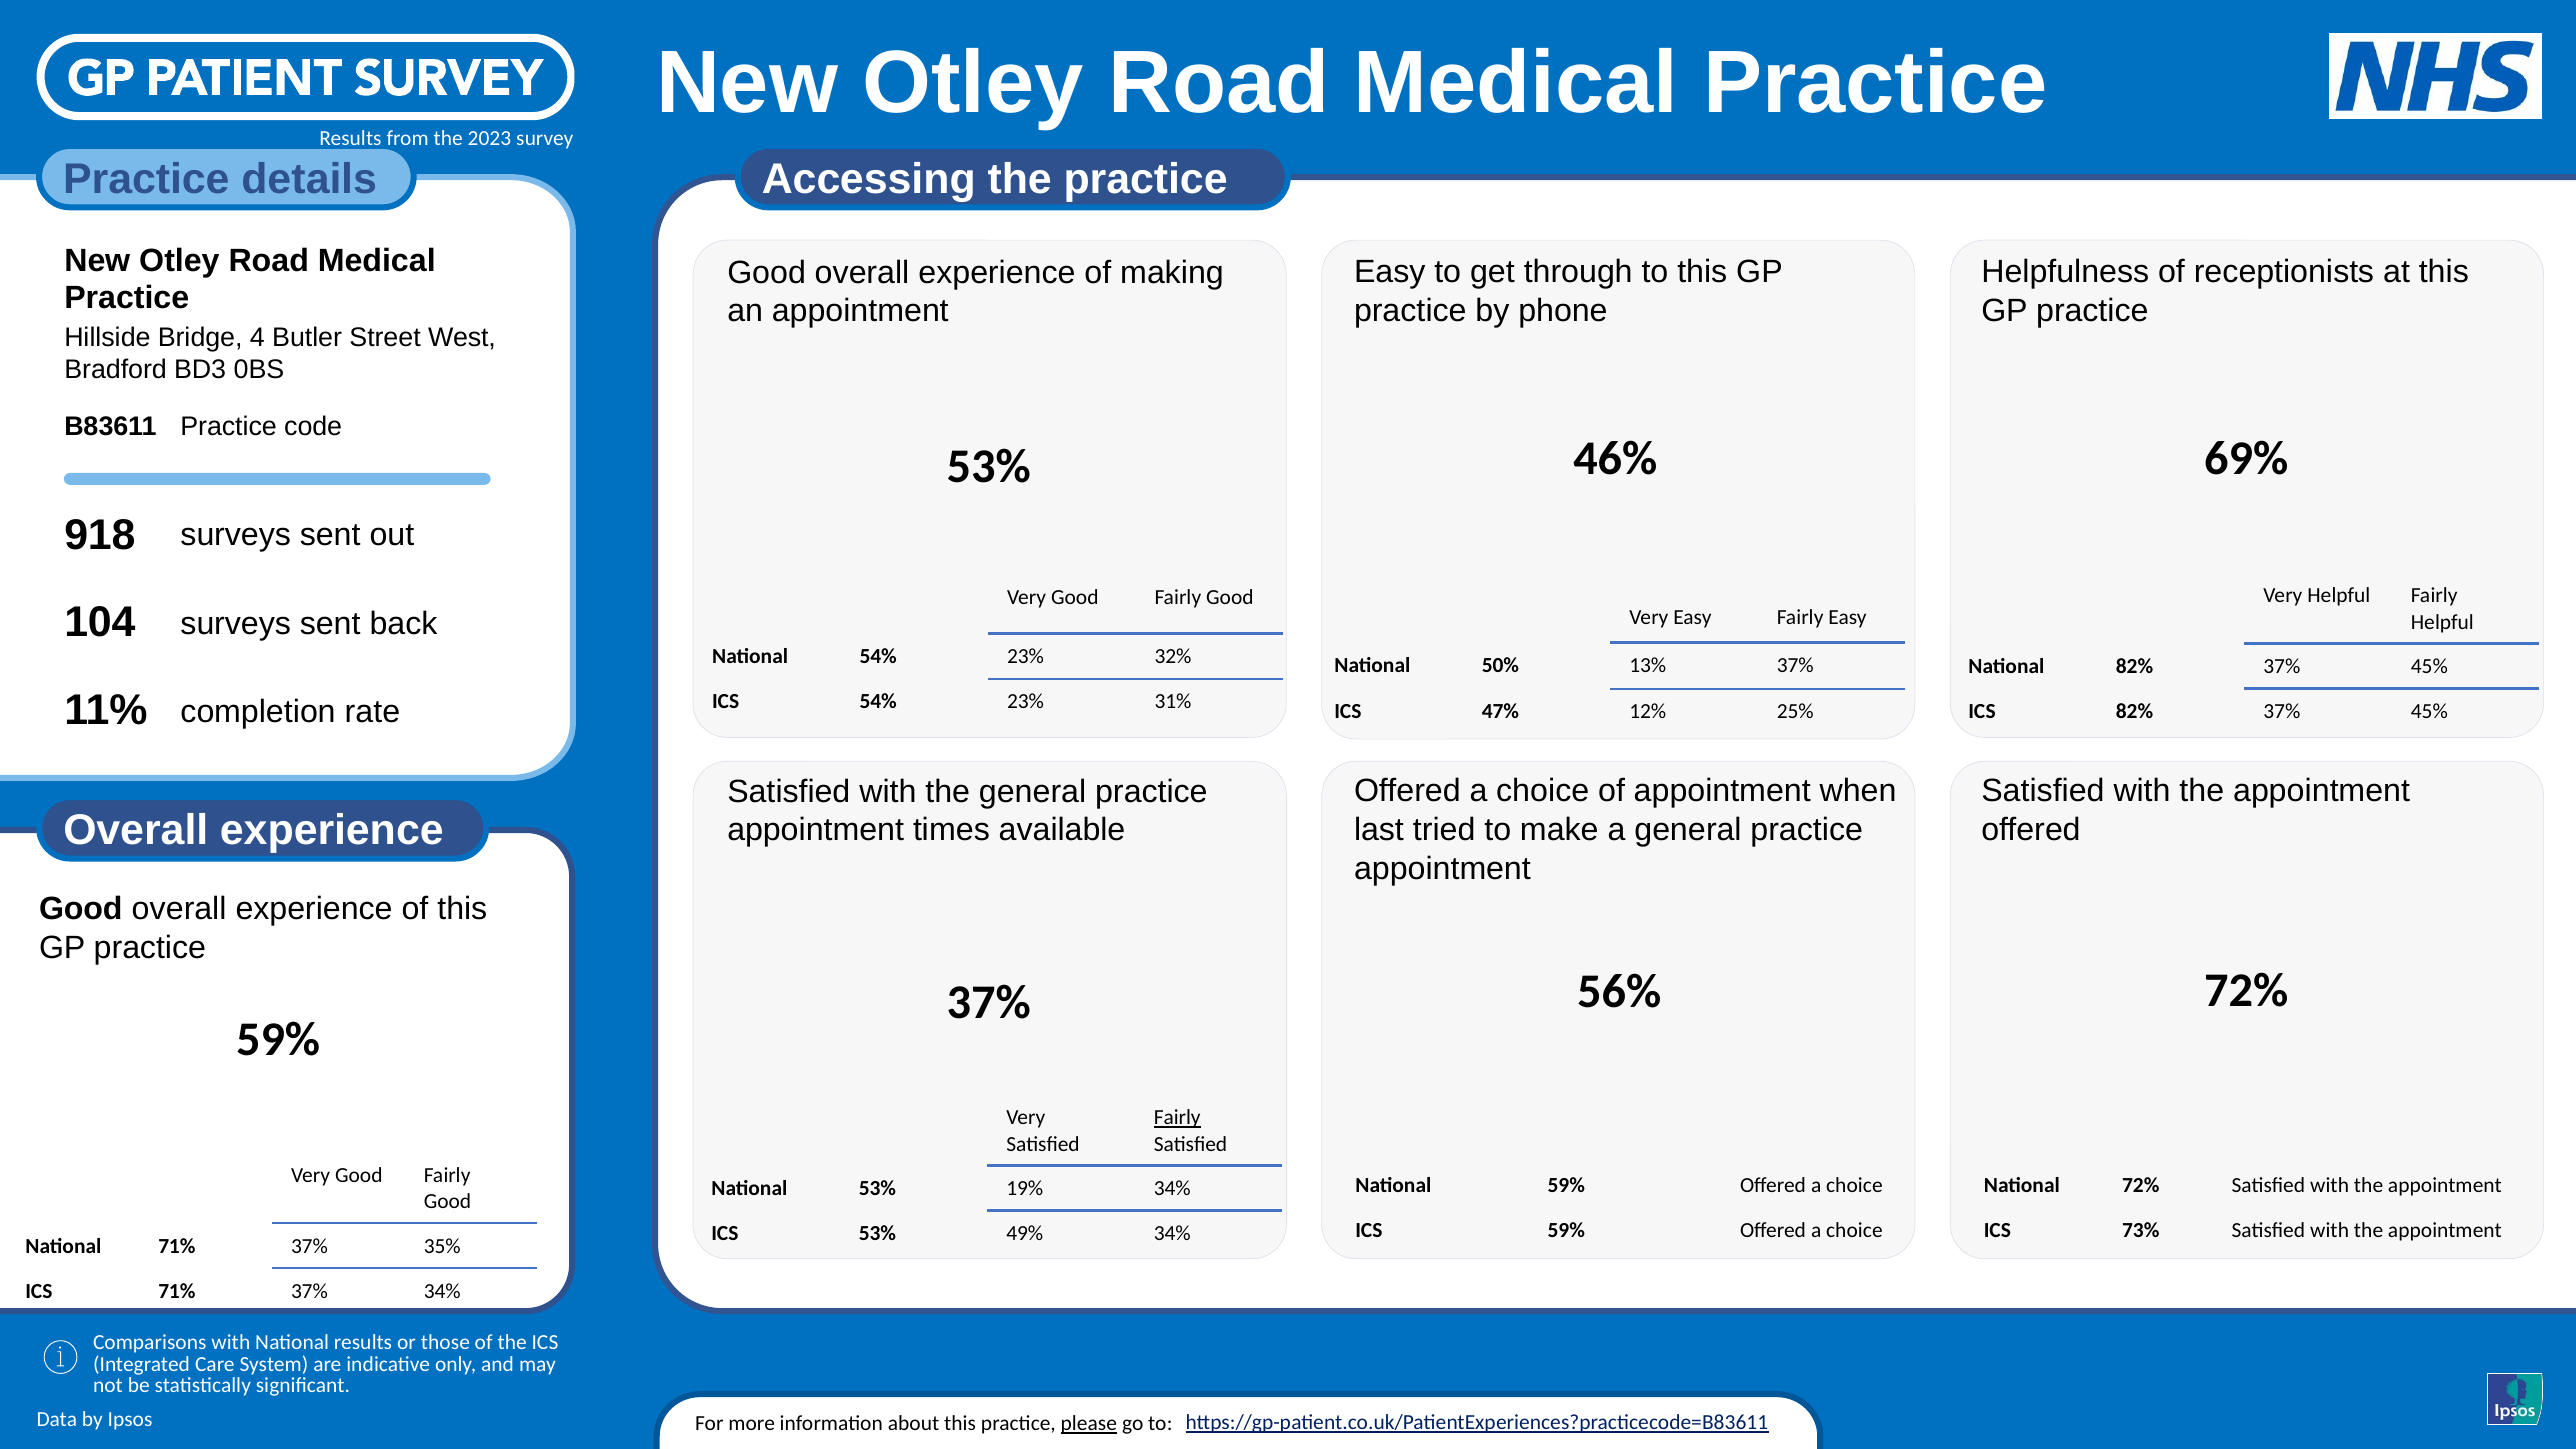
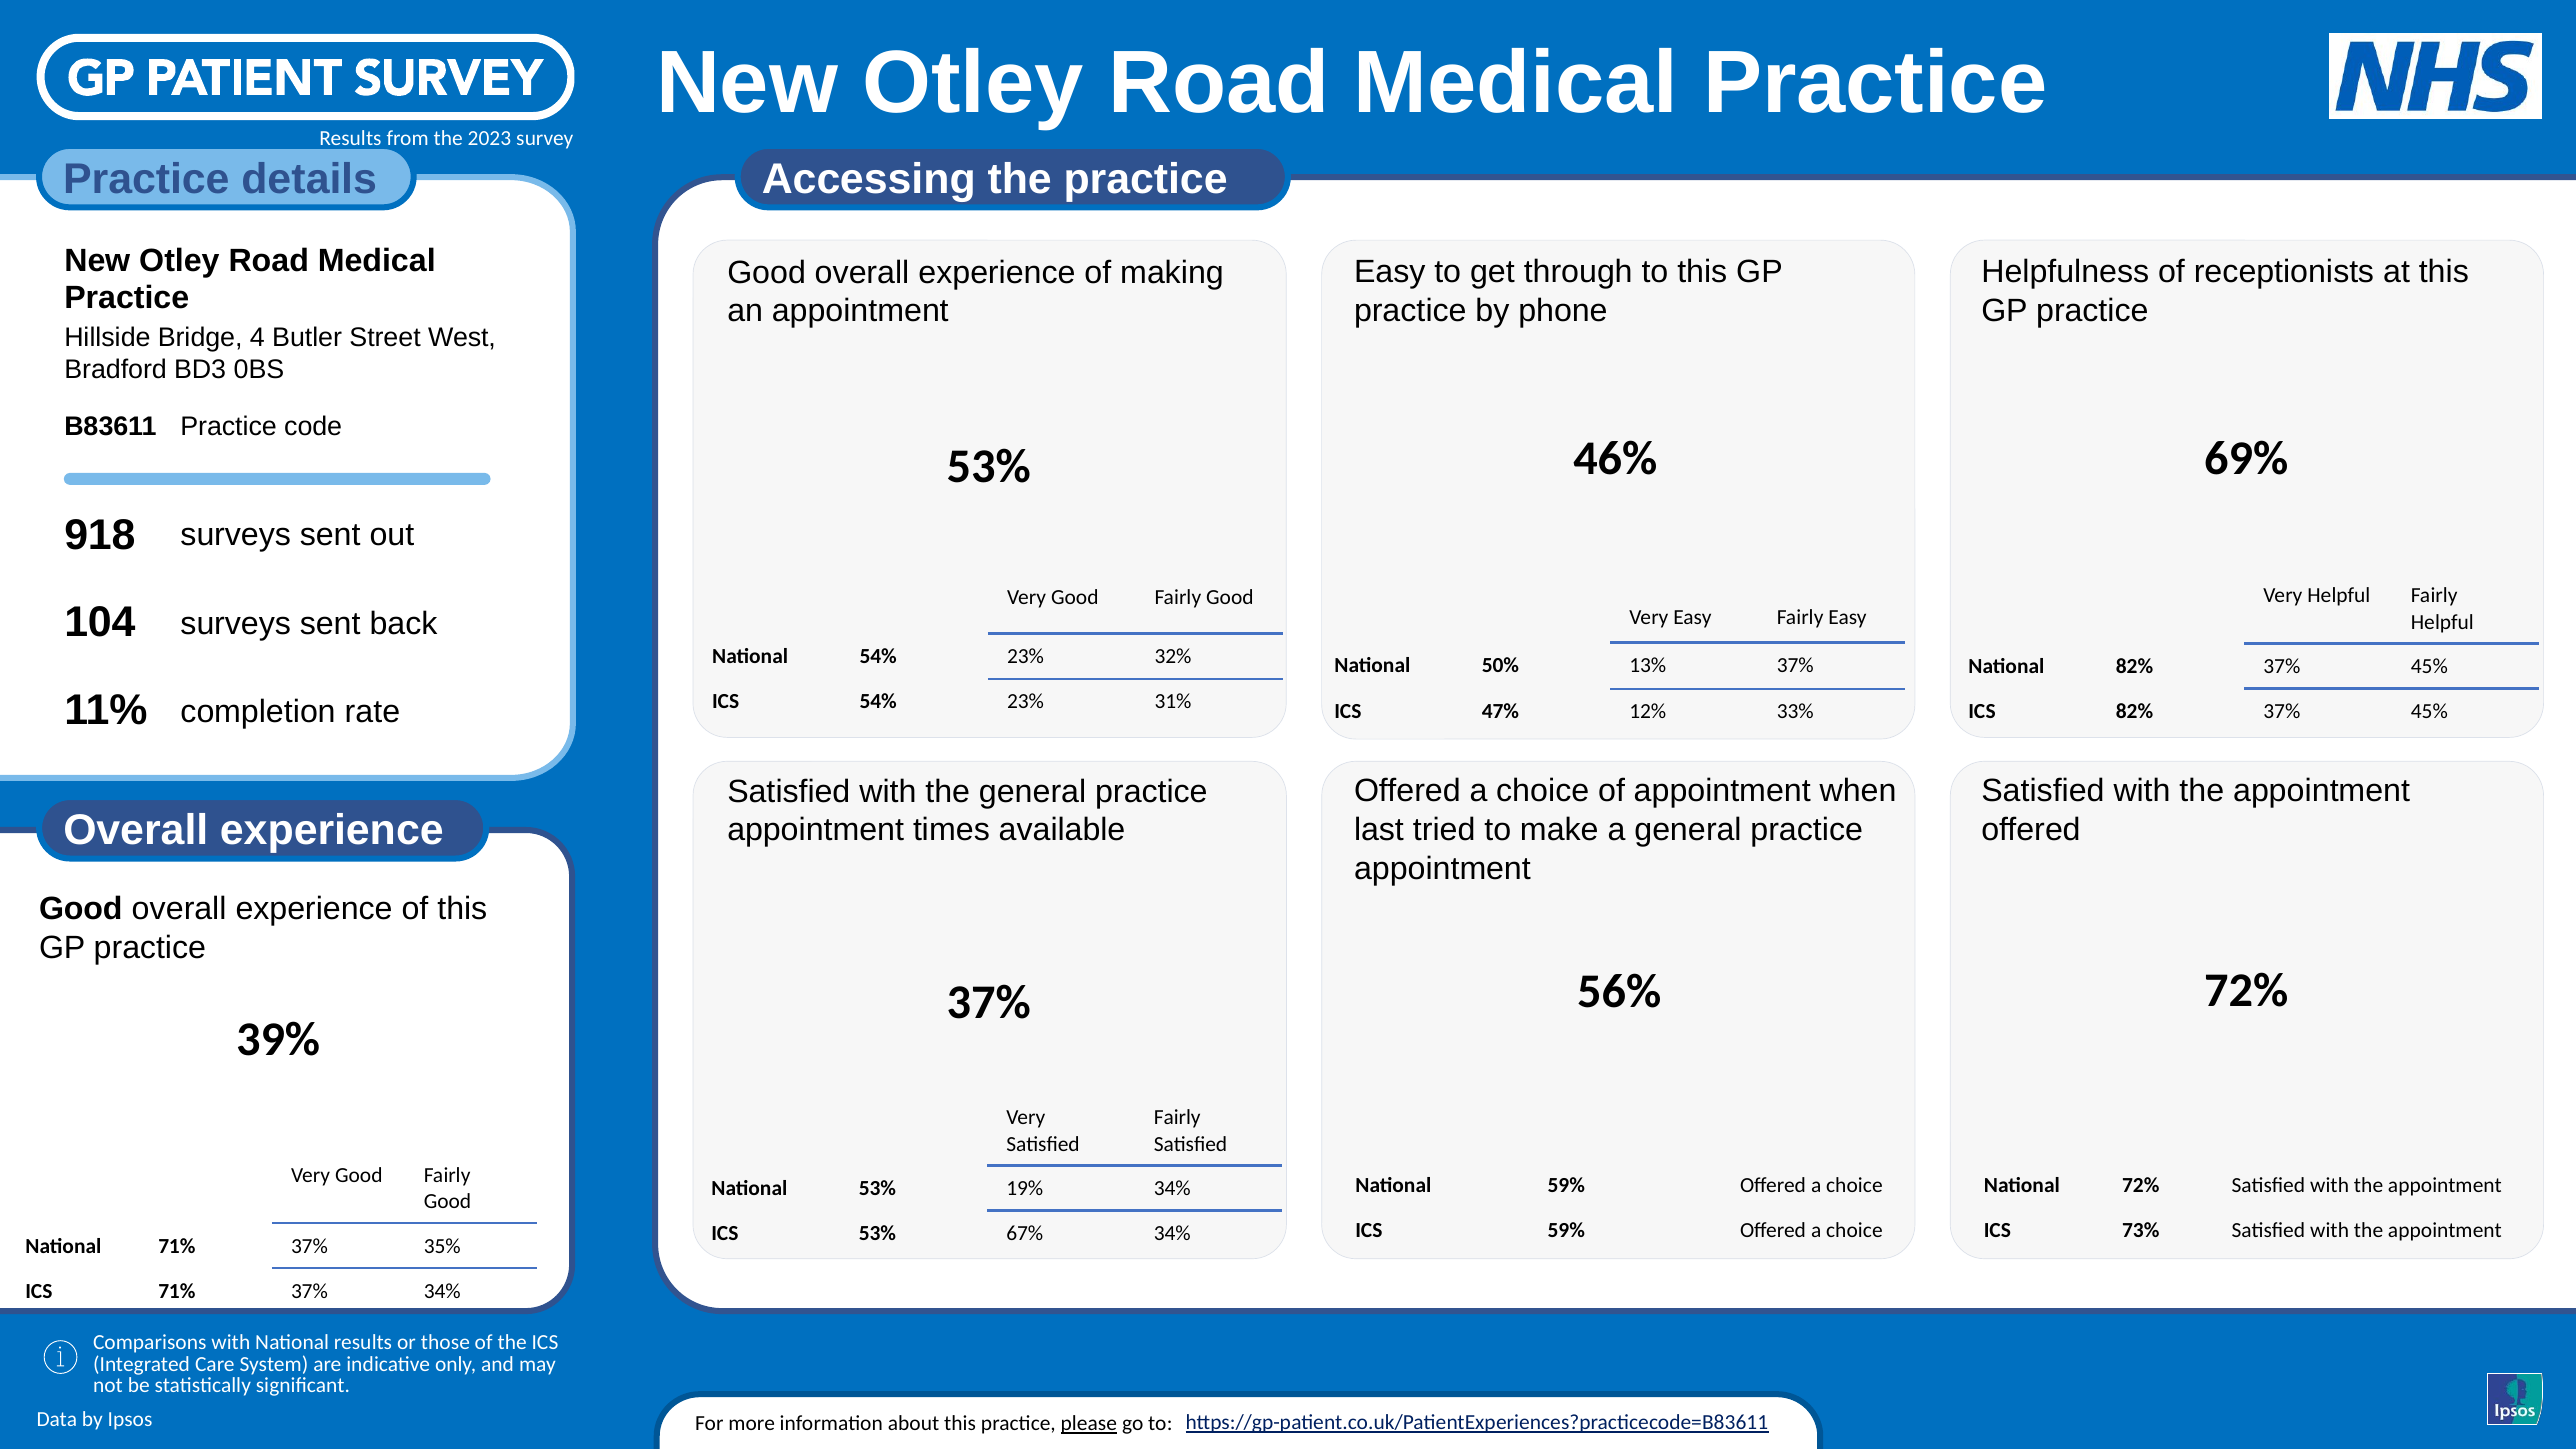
25%: 25% -> 33%
59% at (278, 1039): 59% -> 39%
Fairly at (1177, 1118) underline: present -> none
49%: 49% -> 67%
